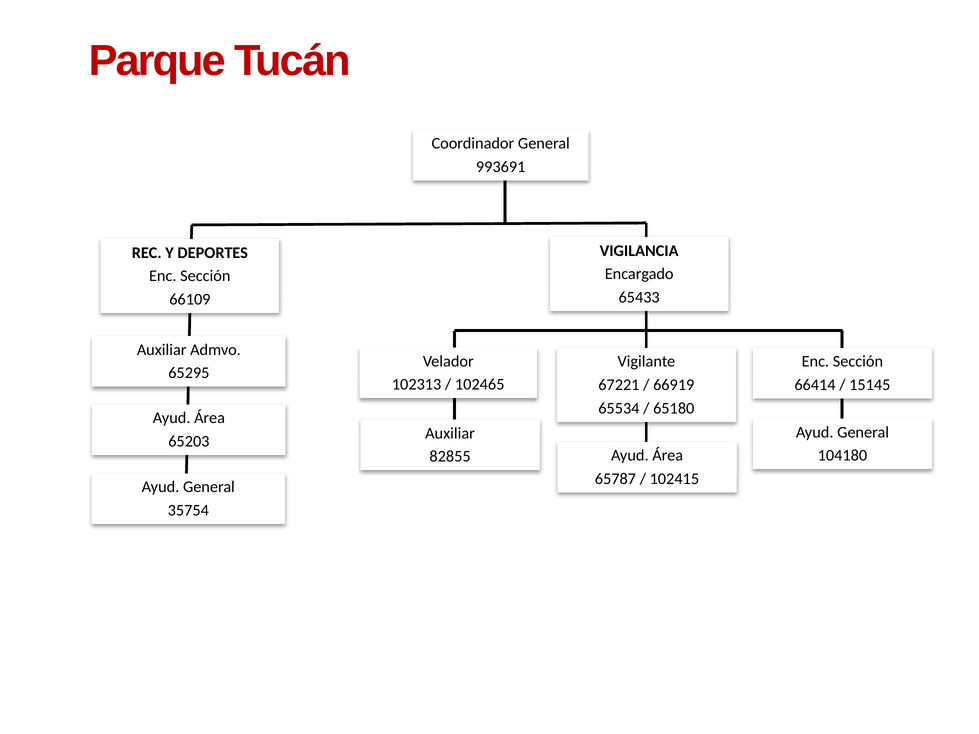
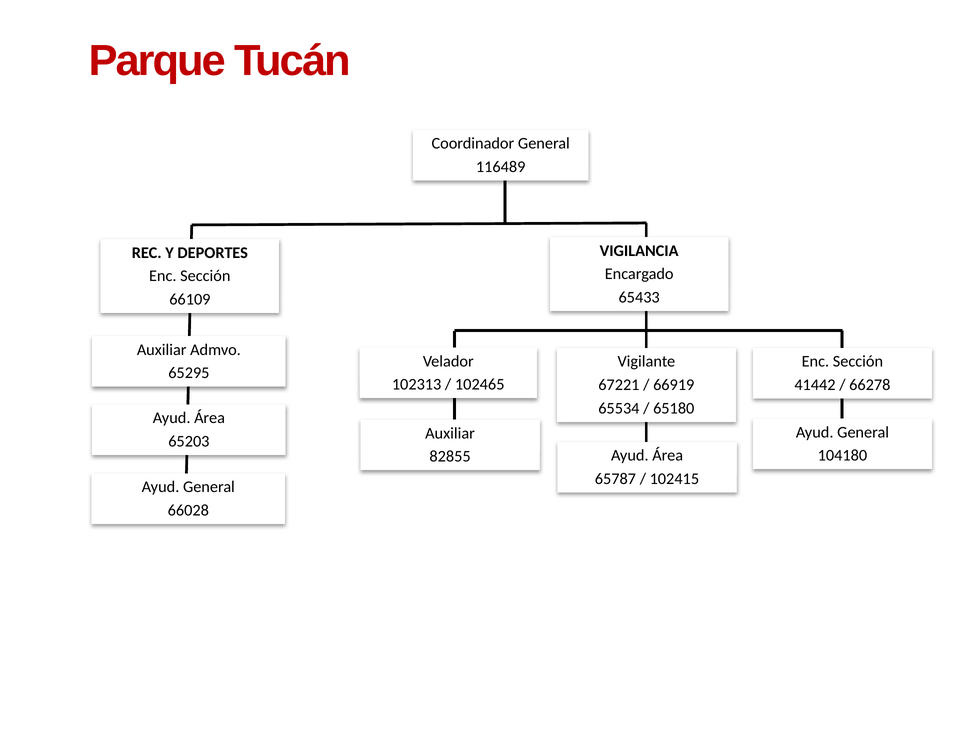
993691: 993691 -> 116489
66414: 66414 -> 41442
15145: 15145 -> 66278
35754: 35754 -> 66028
